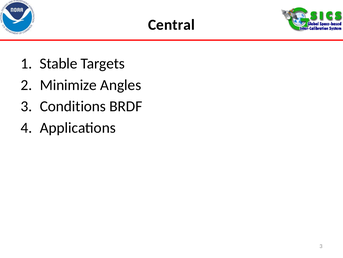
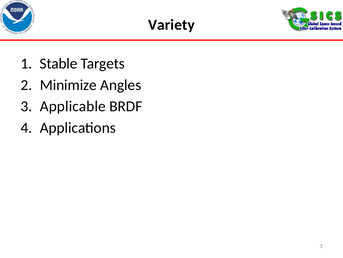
Central: Central -> Variety
Conditions: Conditions -> Applicable
